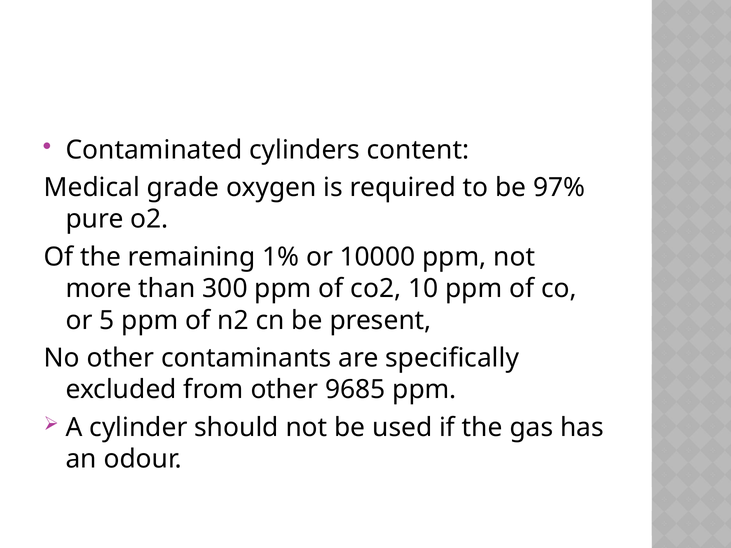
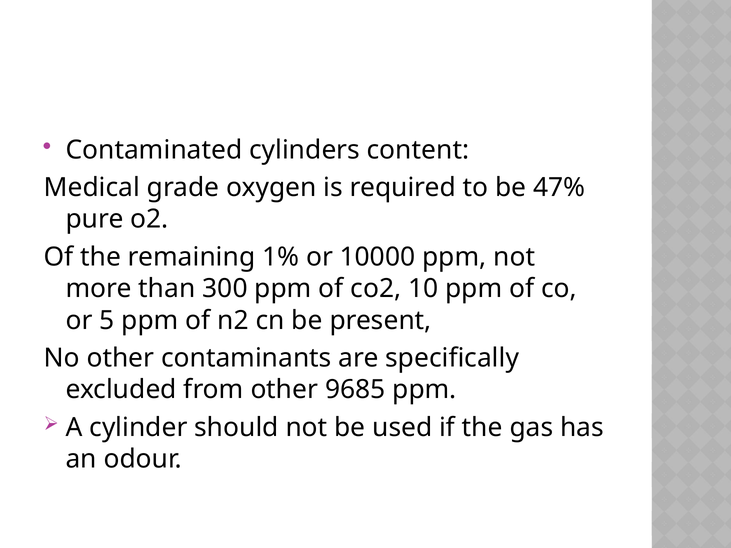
97%: 97% -> 47%
